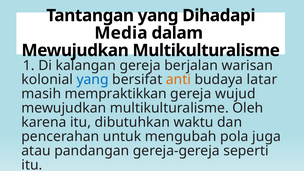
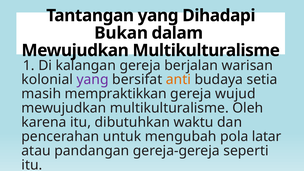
Media: Media -> Bukan
yang at (93, 80) colour: blue -> purple
latar: latar -> setia
juga: juga -> latar
